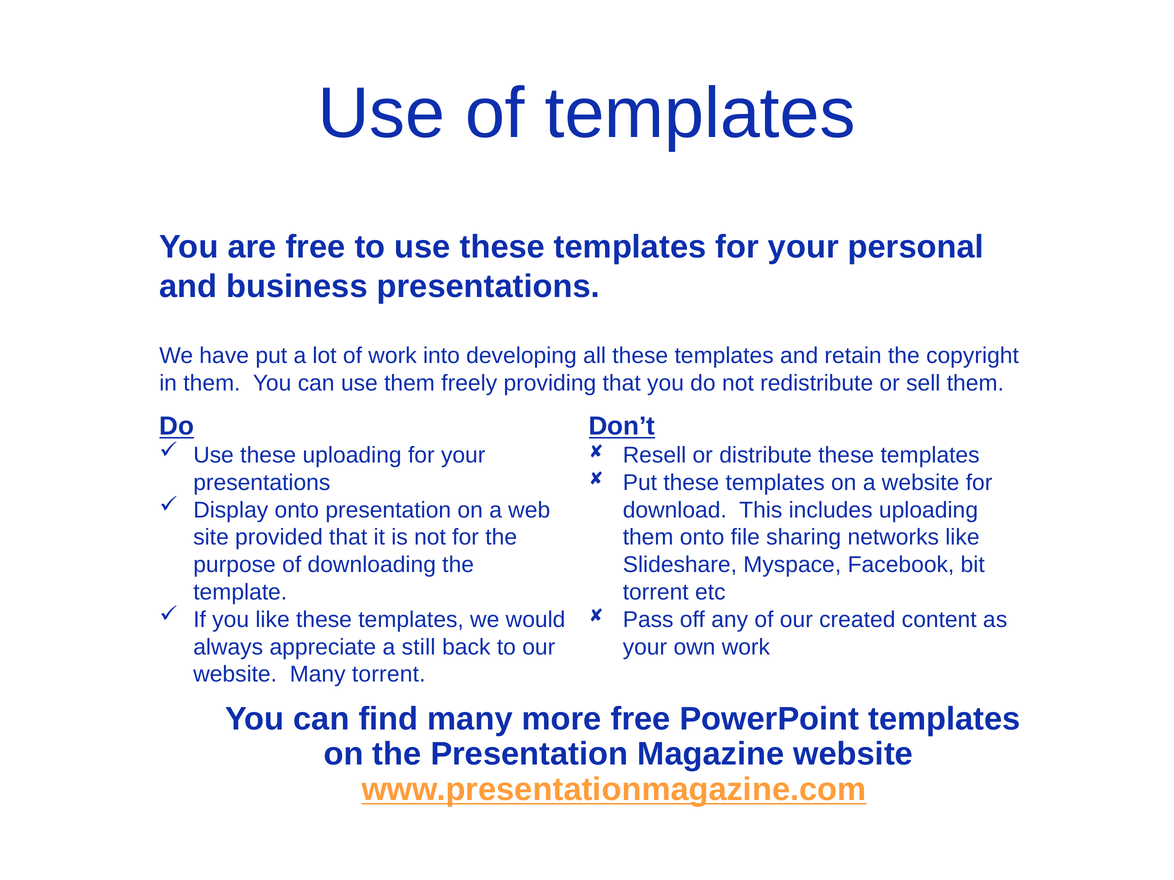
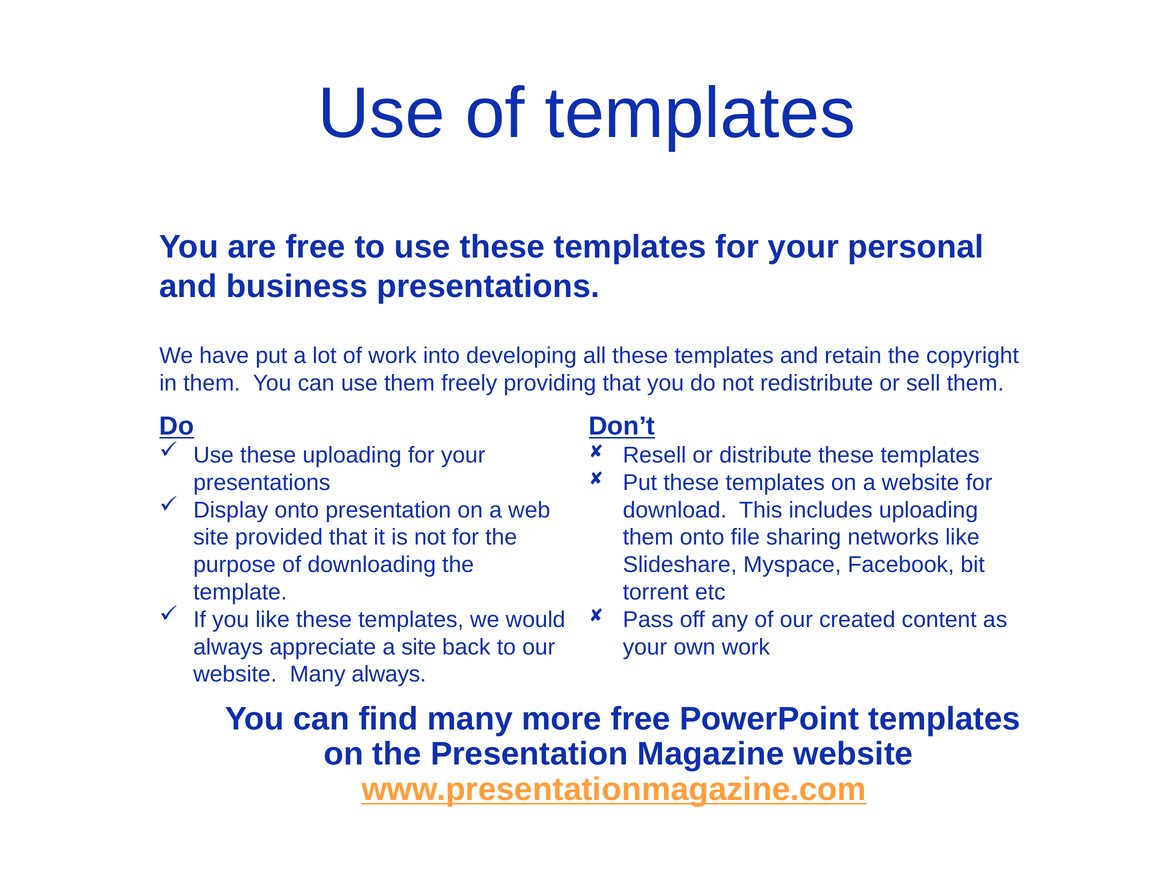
a still: still -> site
Many torrent: torrent -> always
